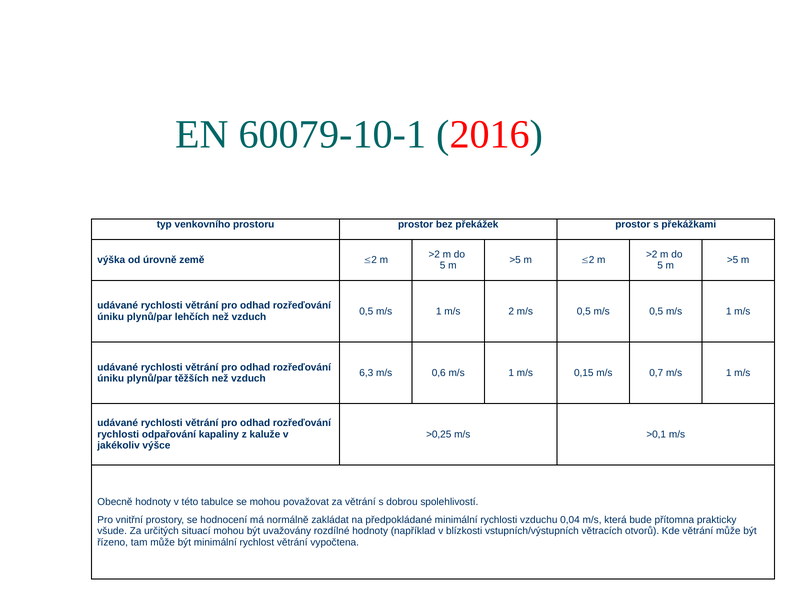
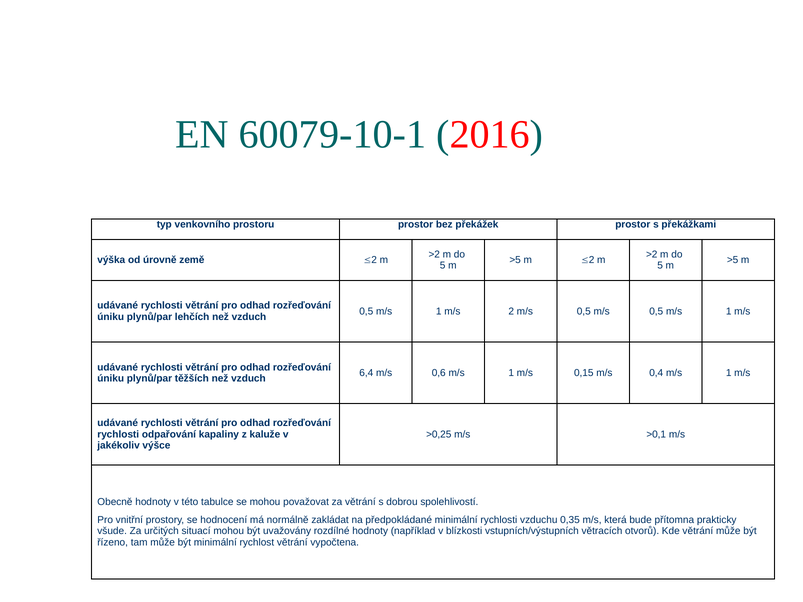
6,3: 6,3 -> 6,4
0,7: 0,7 -> 0,4
0,04: 0,04 -> 0,35
